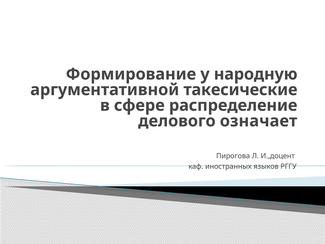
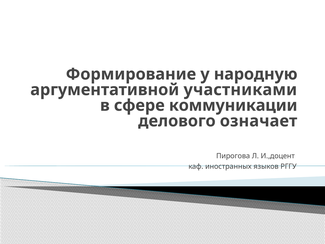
такесические: такесические -> участниками
распределение: распределение -> коммуникации
